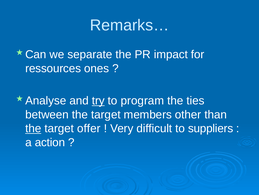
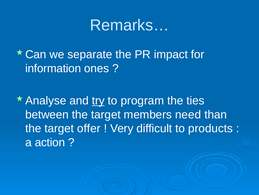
ressources: ressources -> information
other: other -> need
the at (33, 128) underline: present -> none
suppliers: suppliers -> products
